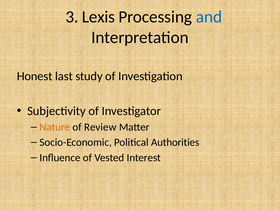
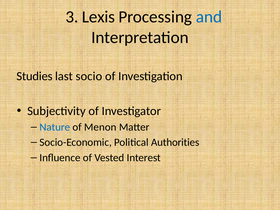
Honest: Honest -> Studies
study: study -> socio
Nature colour: orange -> blue
Review: Review -> Menon
